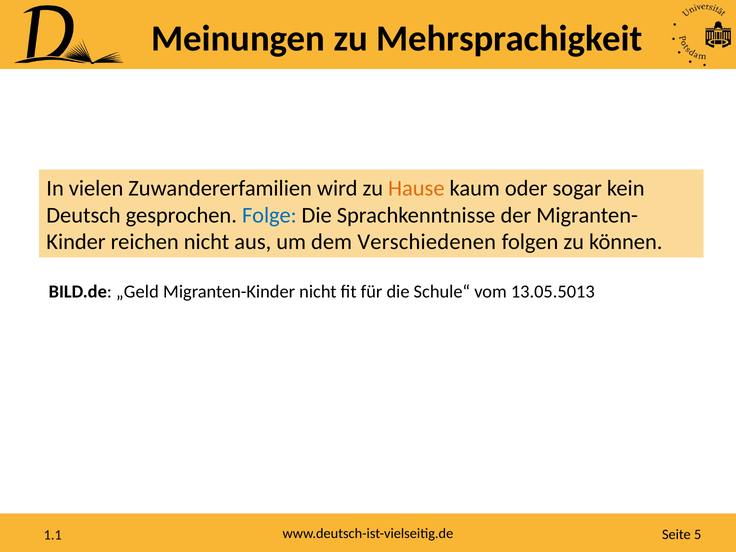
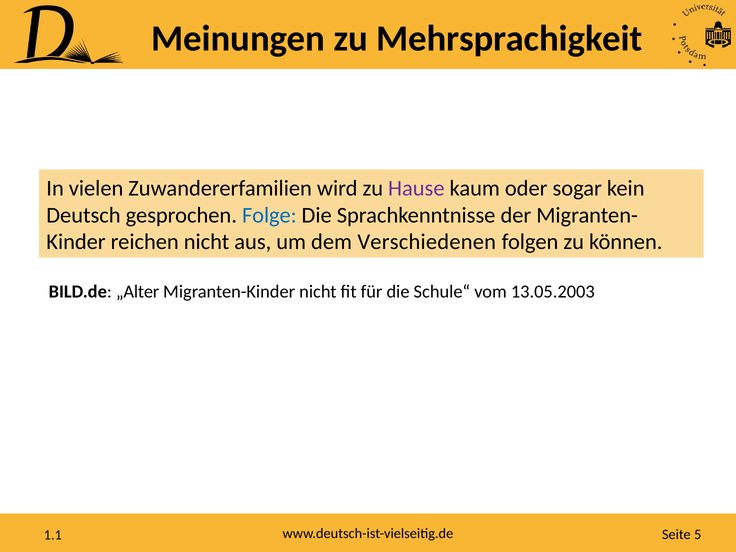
Hause colour: orange -> purple
„Geld: „Geld -> „Alter
13.05.5013: 13.05.5013 -> 13.05.2003
